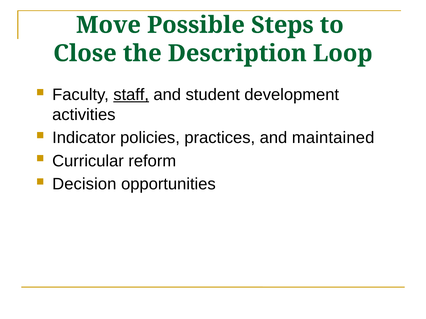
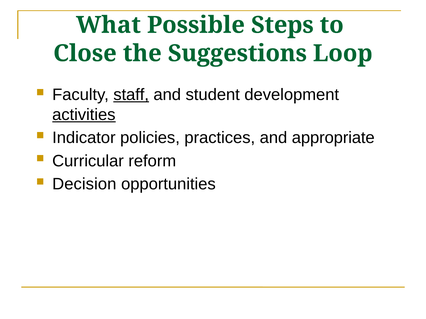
Move: Move -> What
Description: Description -> Suggestions
activities underline: none -> present
maintained: maintained -> appropriate
